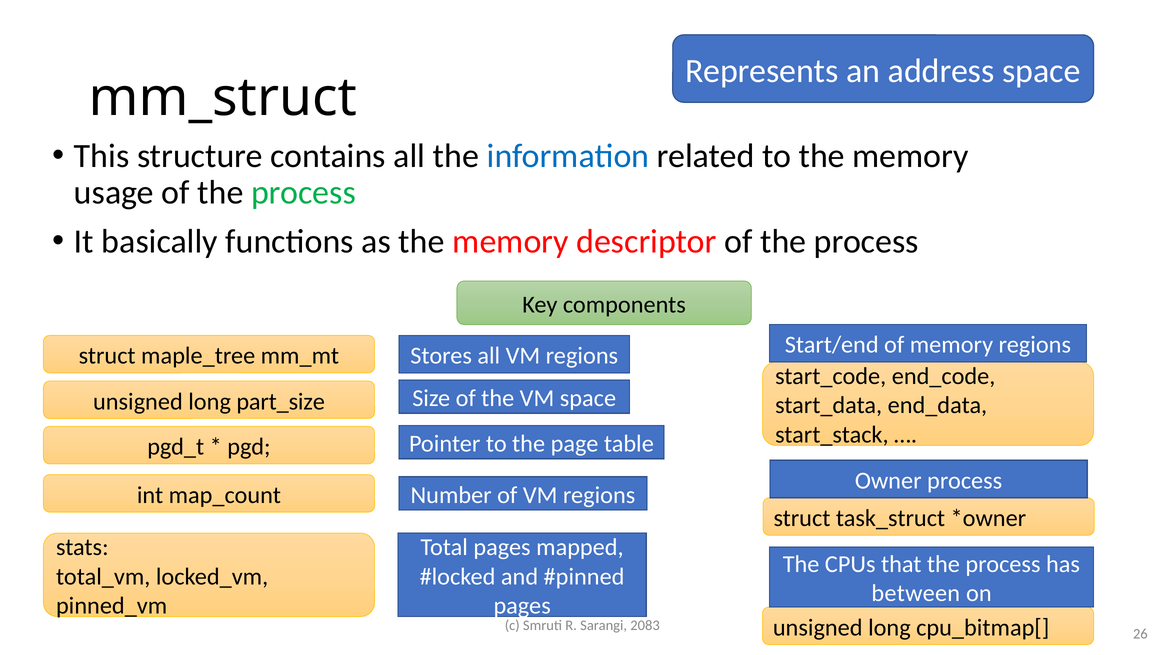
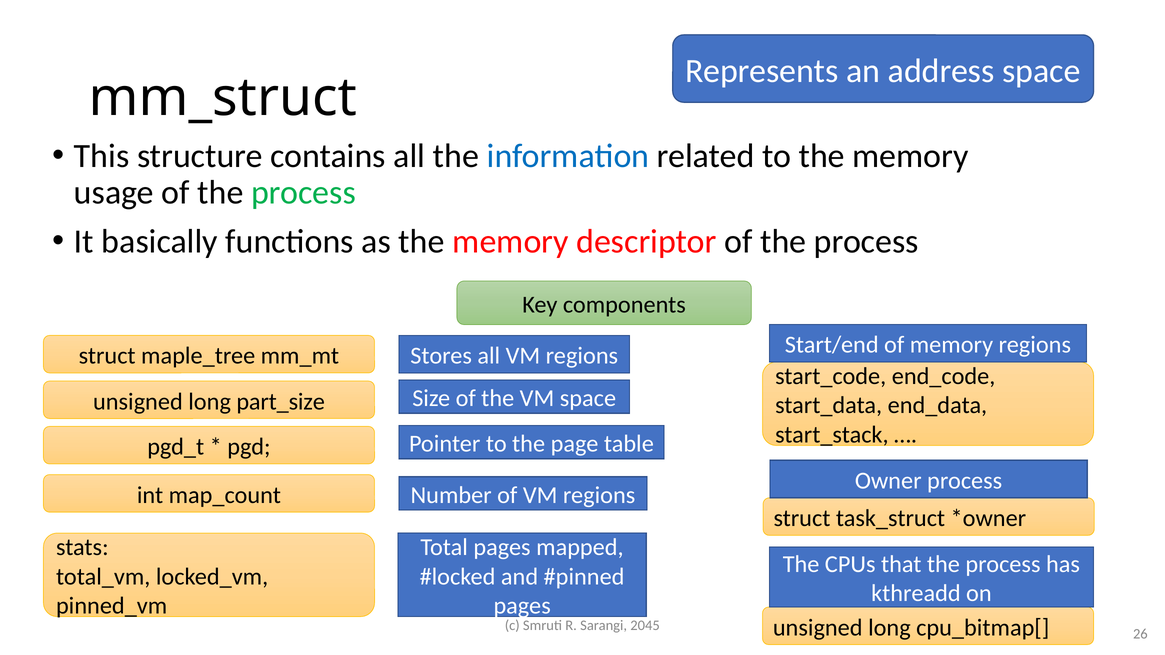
between: between -> kthreadd
2083: 2083 -> 2045
